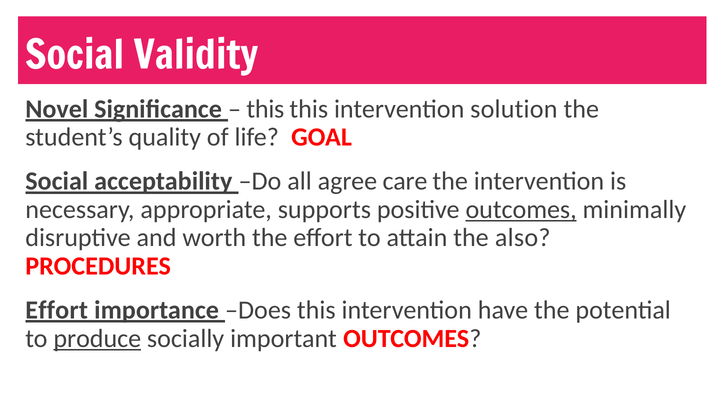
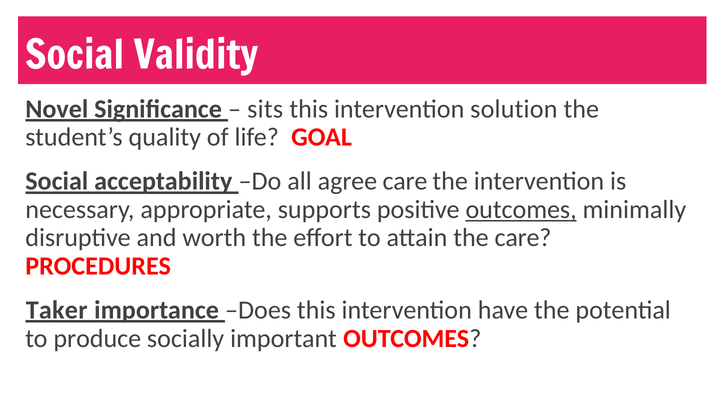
this at (265, 109): this -> sits
the also: also -> care
Effort at (57, 310): Effort -> Taker
produce underline: present -> none
